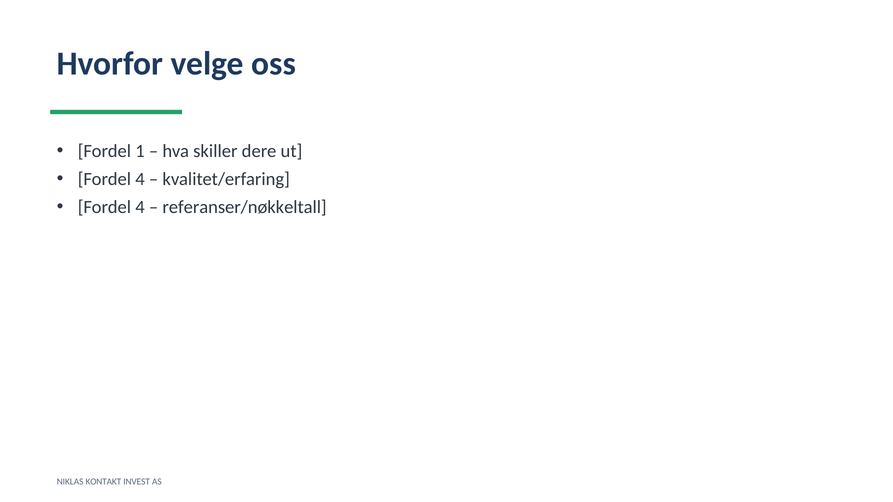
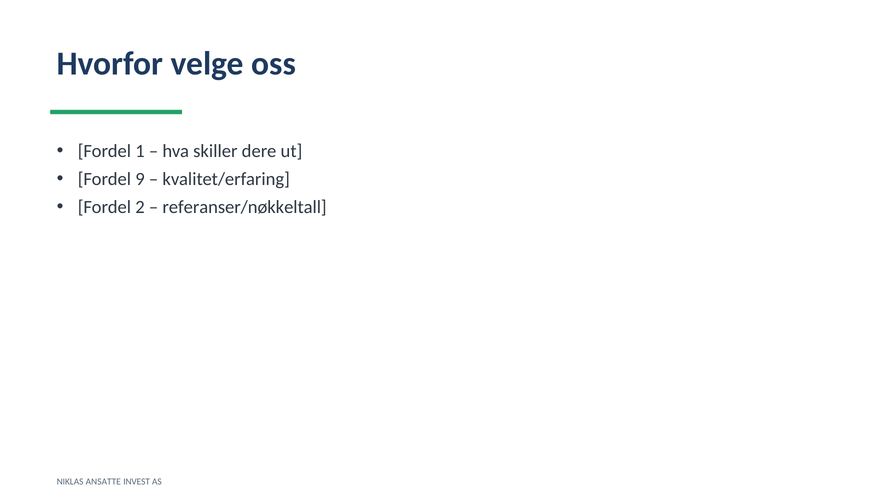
4 at (140, 179): 4 -> 9
4 at (140, 207): 4 -> 2
KONTAKT: KONTAKT -> ANSATTE
